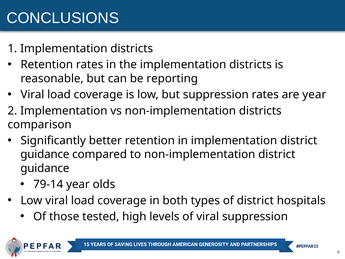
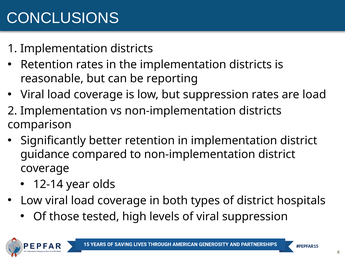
are year: year -> load
guidance at (45, 168): guidance -> coverage
79-14: 79-14 -> 12-14
